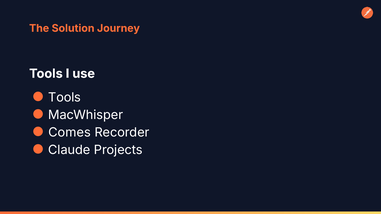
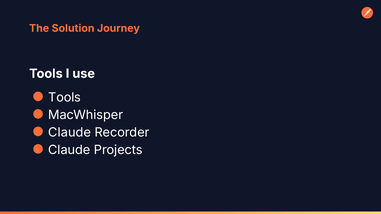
Comes at (70, 133): Comes -> Claude
